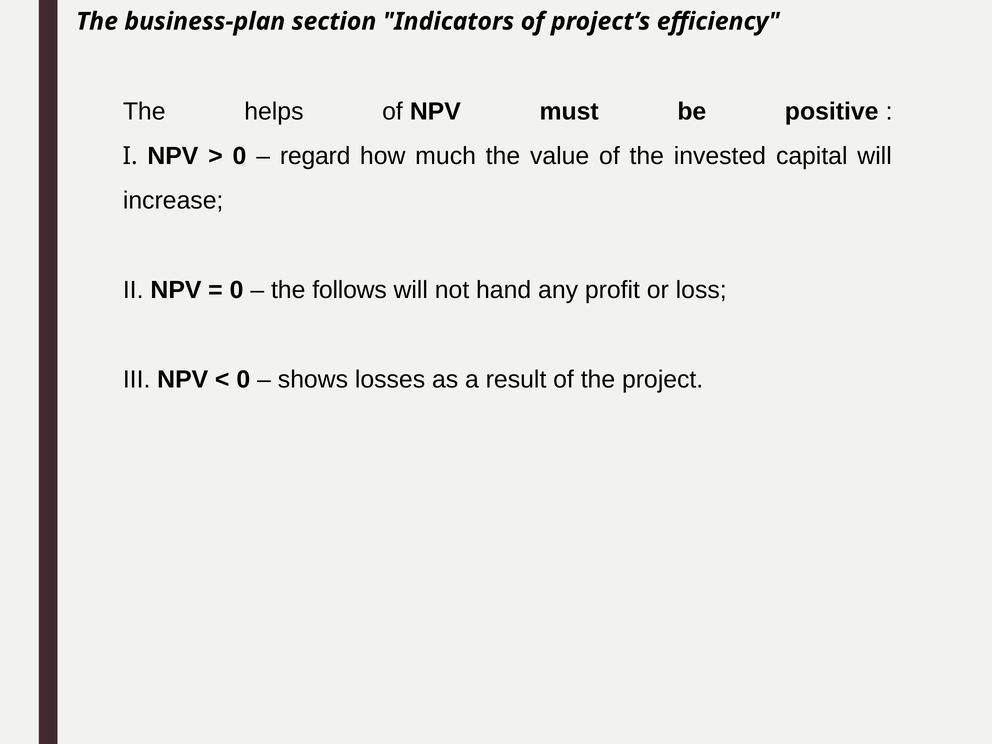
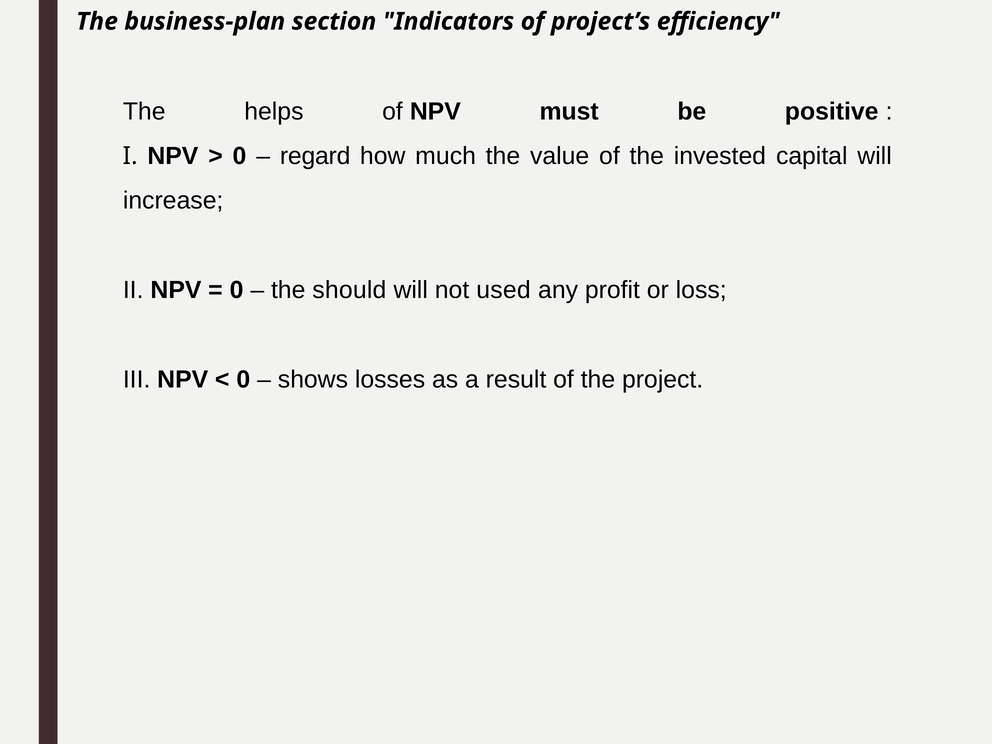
follows: follows -> should
hand: hand -> used
